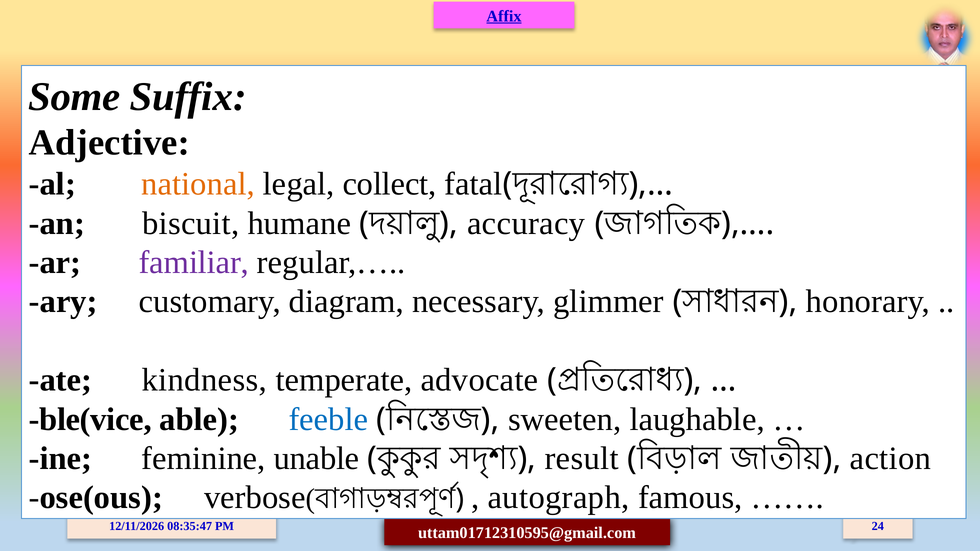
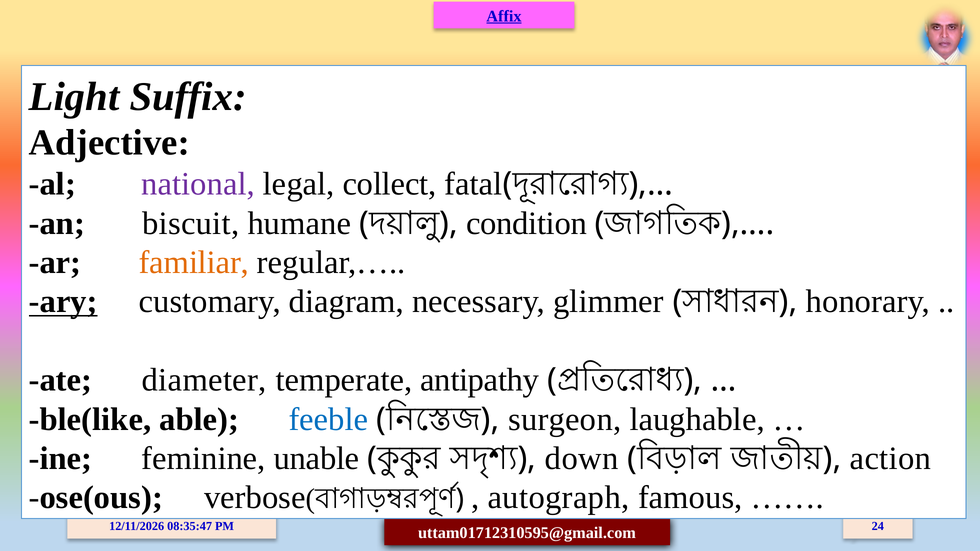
Some: Some -> Light
national colour: orange -> purple
accuracy: accuracy -> condition
familiar colour: purple -> orange
ary underline: none -> present
kindness: kindness -> diameter
advocate: advocate -> antipathy
ble(vice: ble(vice -> ble(like
sweeten: sweeten -> surgeon
result: result -> down
